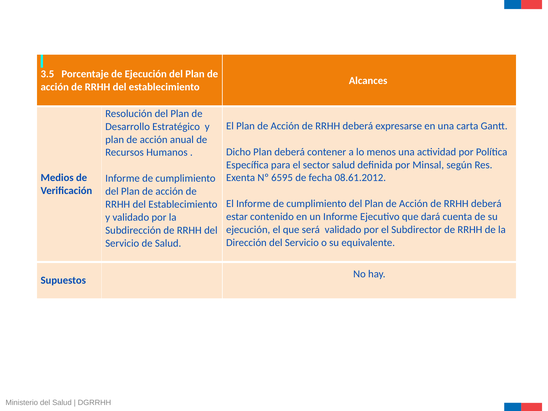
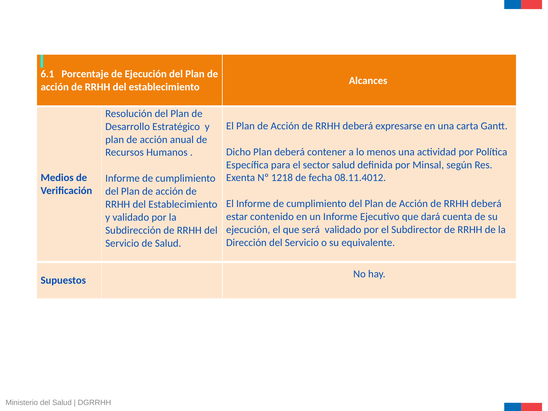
3.5: 3.5 -> 6.1
6595: 6595 -> 1218
08.61.2012: 08.61.2012 -> 08.11.4012
